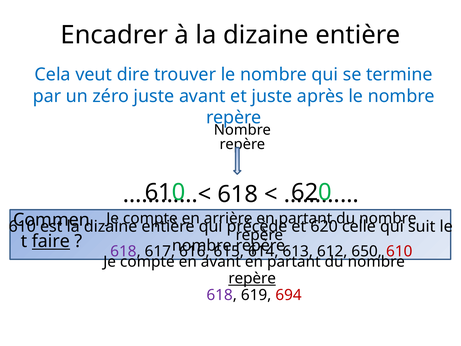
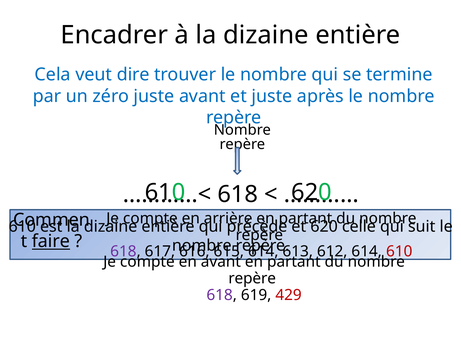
612 650: 650 -> 614
repère at (252, 278) underline: present -> none
694: 694 -> 429
